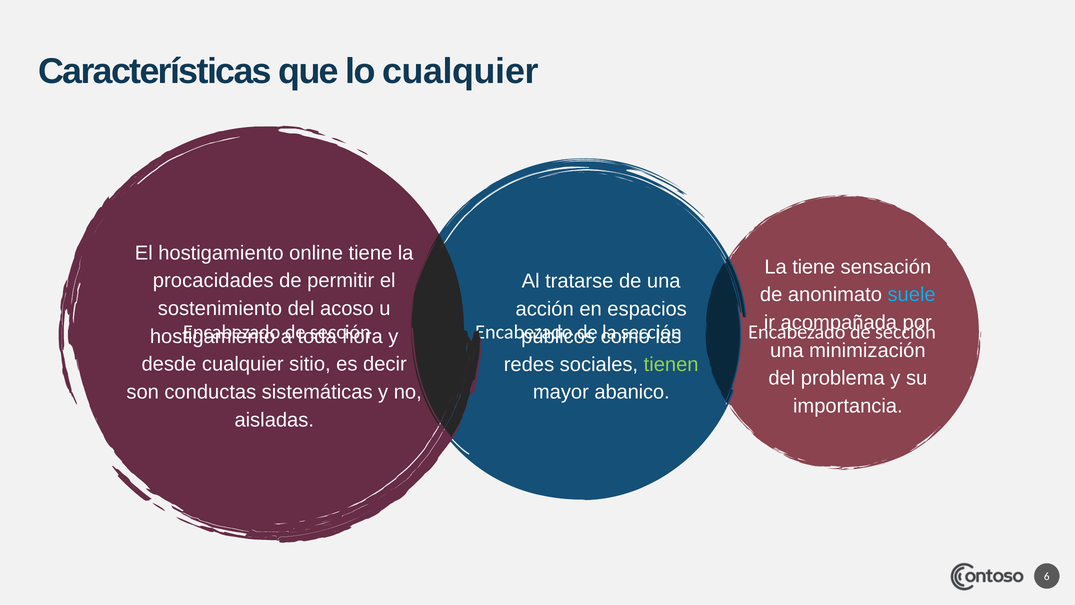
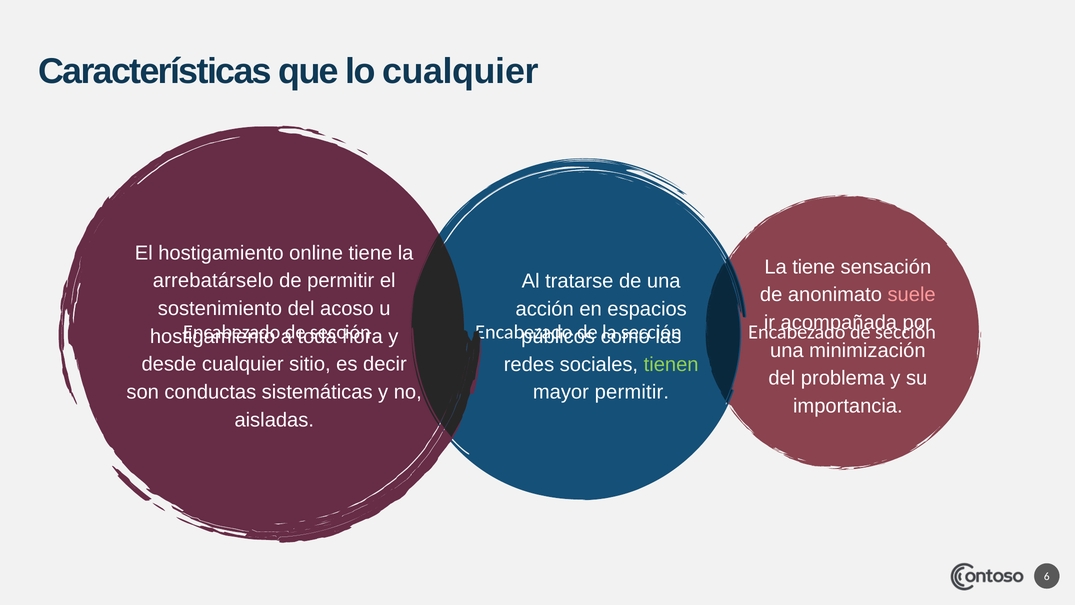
procacidades: procacidades -> arrebatárselo
suele colour: light blue -> pink
mayor abanico: abanico -> permitir
